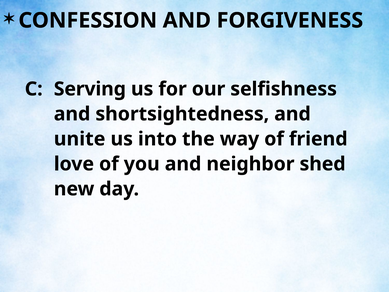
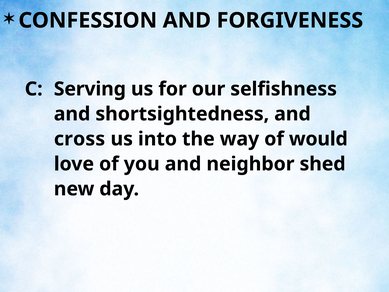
unite: unite -> cross
friend: friend -> would
